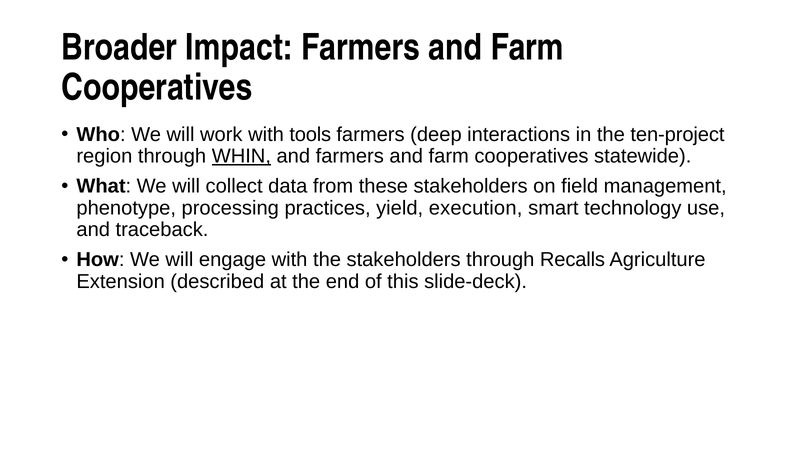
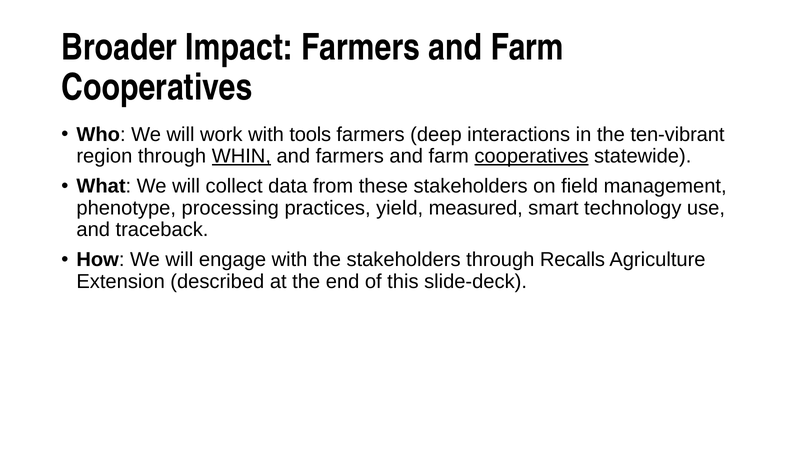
ten-project: ten-project -> ten-vibrant
cooperatives at (531, 156) underline: none -> present
execution: execution -> measured
